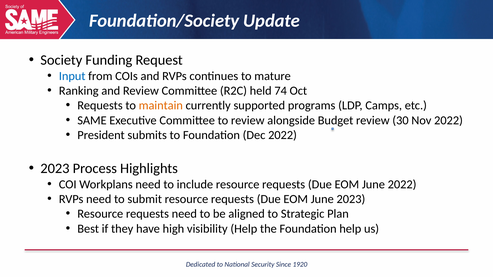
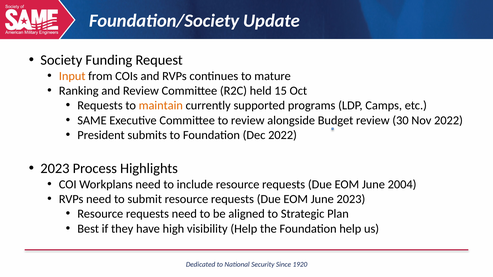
Input colour: blue -> orange
74: 74 -> 15
June 2022: 2022 -> 2004
